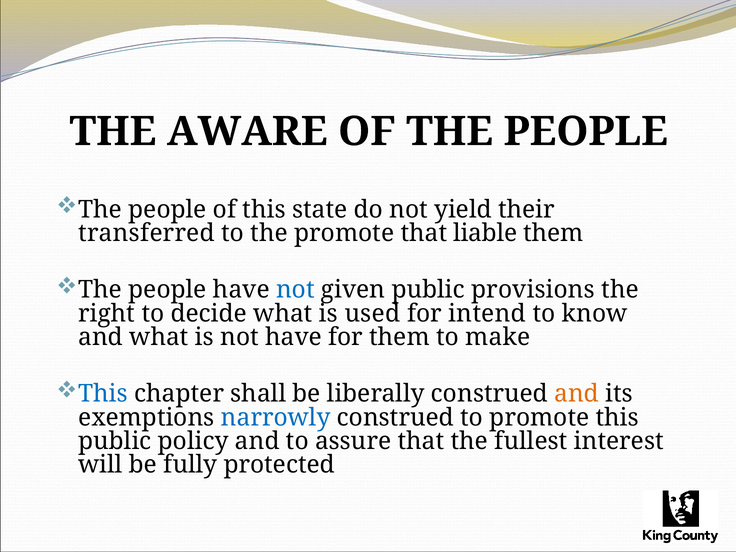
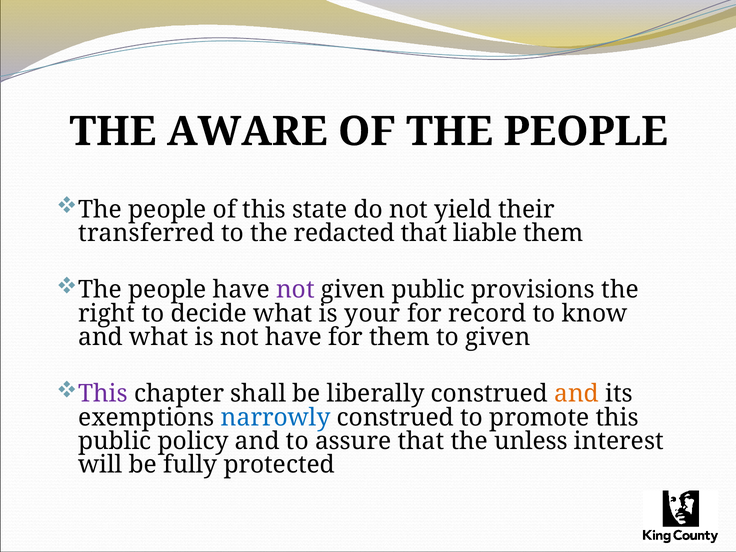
the promote: promote -> redacted
not at (295, 290) colour: blue -> purple
used: used -> your
intend: intend -> record
to make: make -> given
This at (103, 394) colour: blue -> purple
fullest: fullest -> unless
